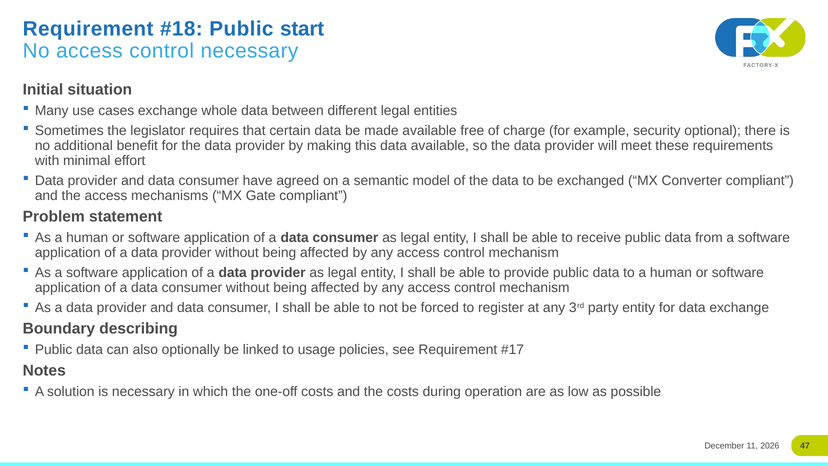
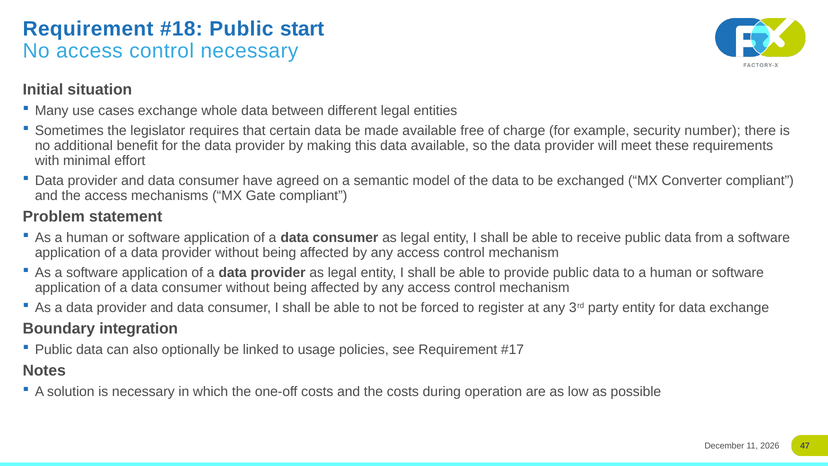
optional: optional -> number
describing: describing -> integration
